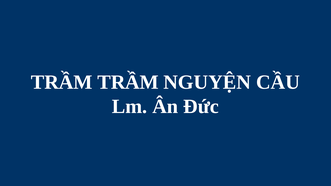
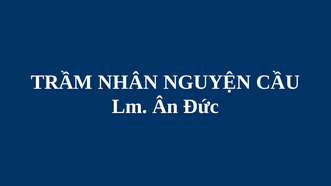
TRẦM TRẦM: TRẦM -> NHÂN
